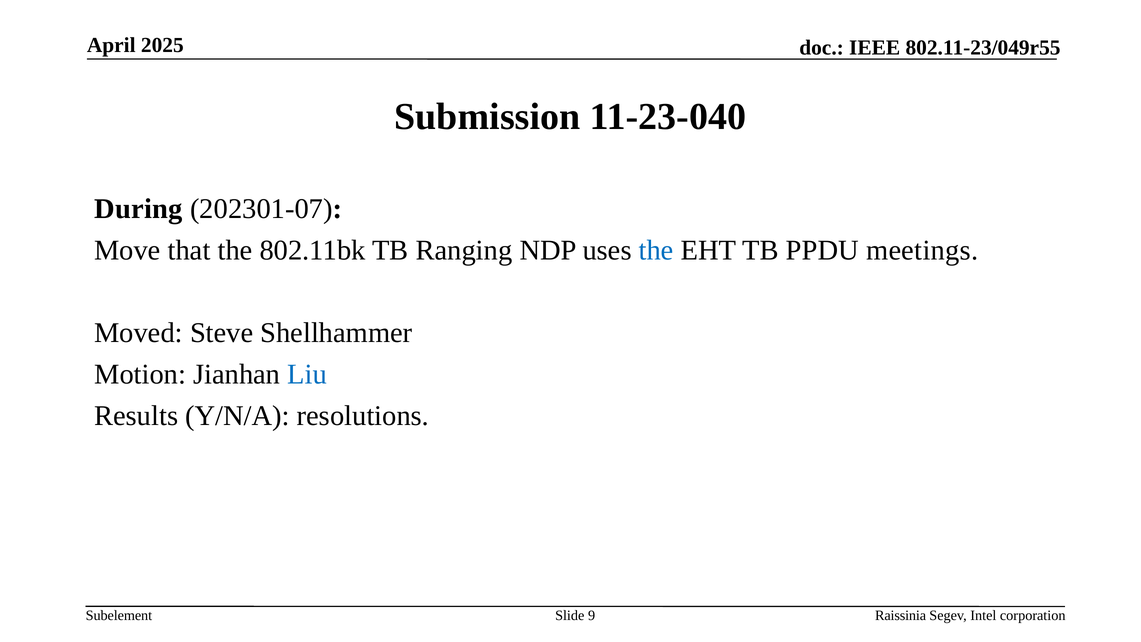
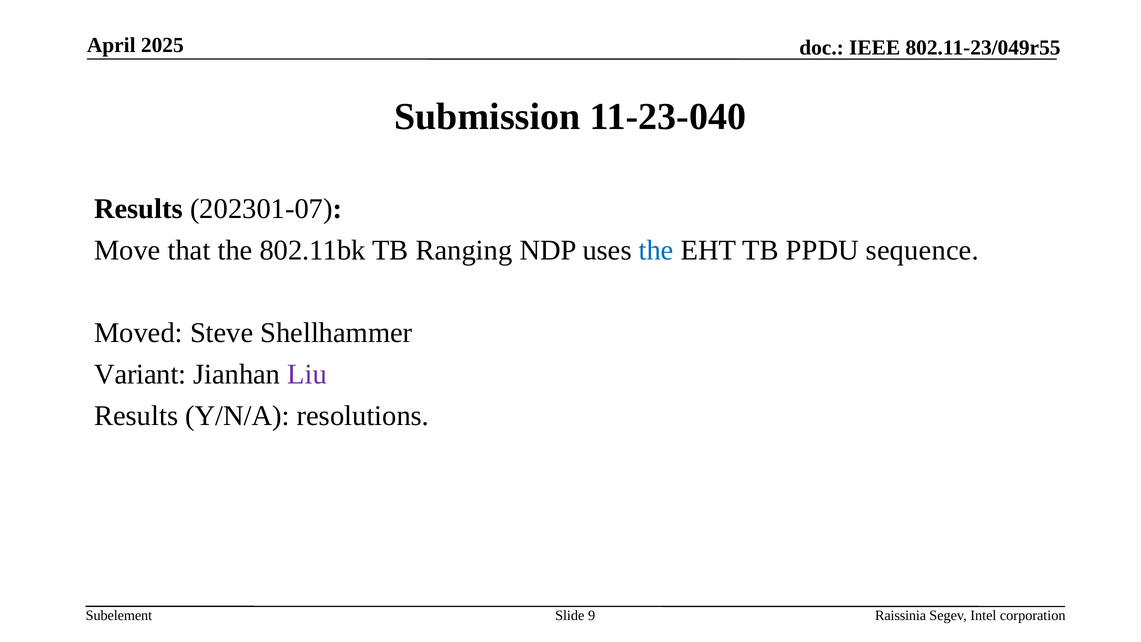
During at (138, 209): During -> Results
meetings: meetings -> sequence
Motion: Motion -> Variant
Liu colour: blue -> purple
